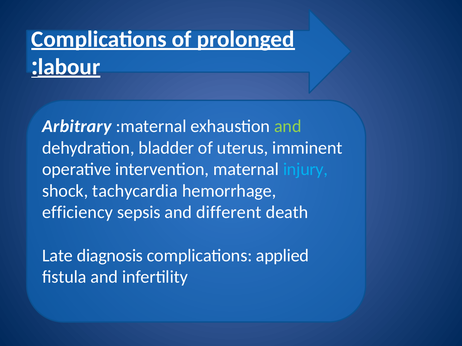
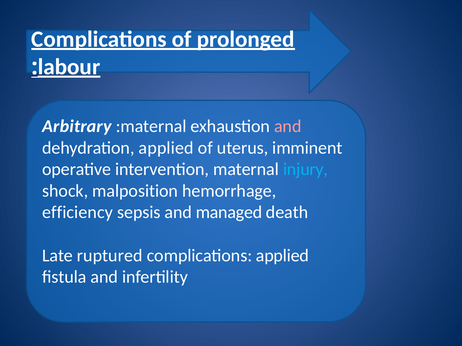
and at (288, 126) colour: light green -> pink
dehydration bladder: bladder -> applied
tachycardia: tachycardia -> malposition
different: different -> managed
diagnosis: diagnosis -> ruptured
